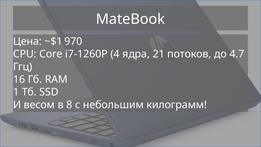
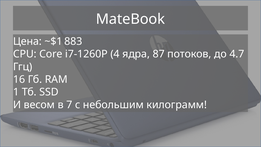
970: 970 -> 883
21: 21 -> 87
8: 8 -> 7
